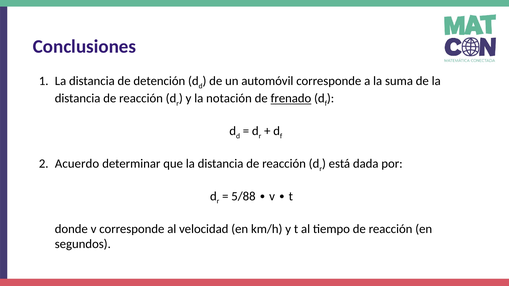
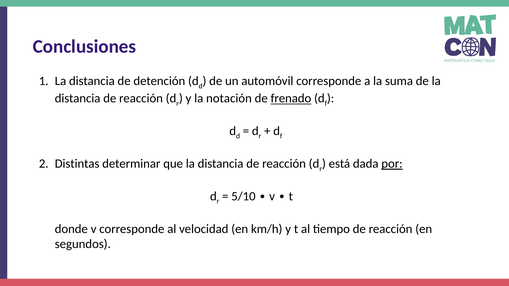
Acuerdo: Acuerdo -> Distintas
por underline: none -> present
5/88: 5/88 -> 5/10
